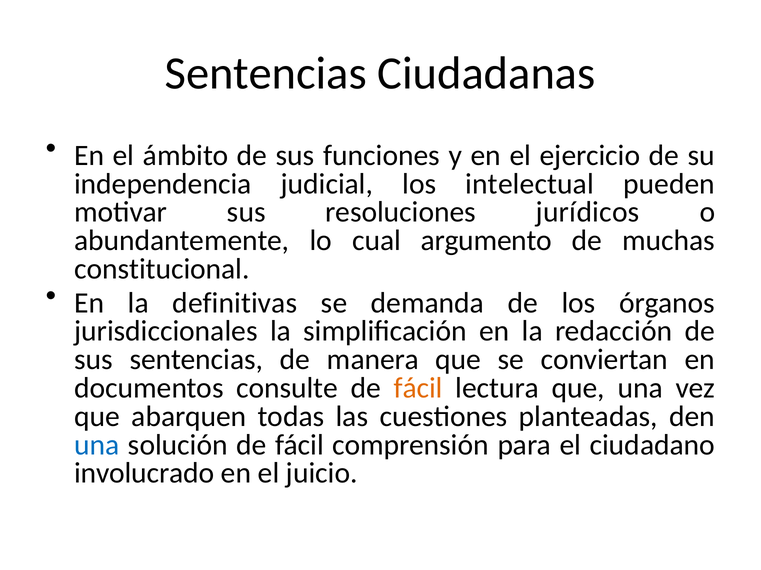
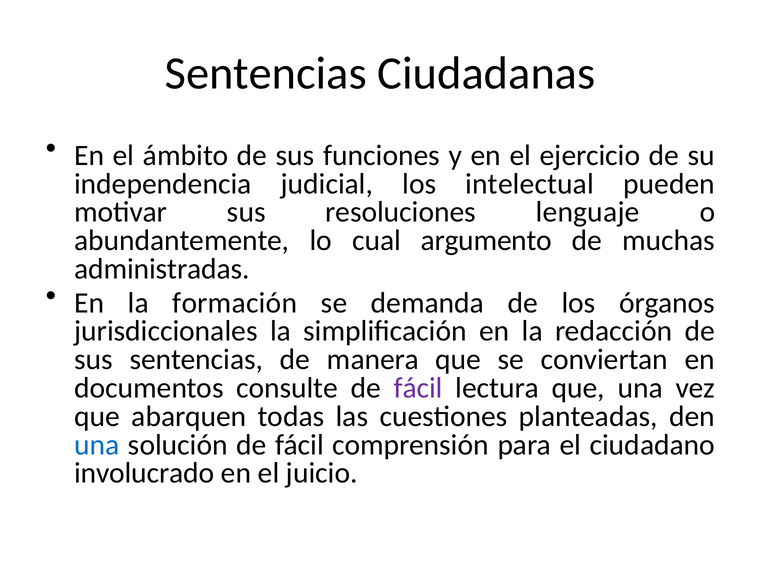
jurídicos: jurídicos -> lenguaje
constitucional: constitucional -> administradas
definitivas: definitivas -> formación
fácil at (418, 388) colour: orange -> purple
